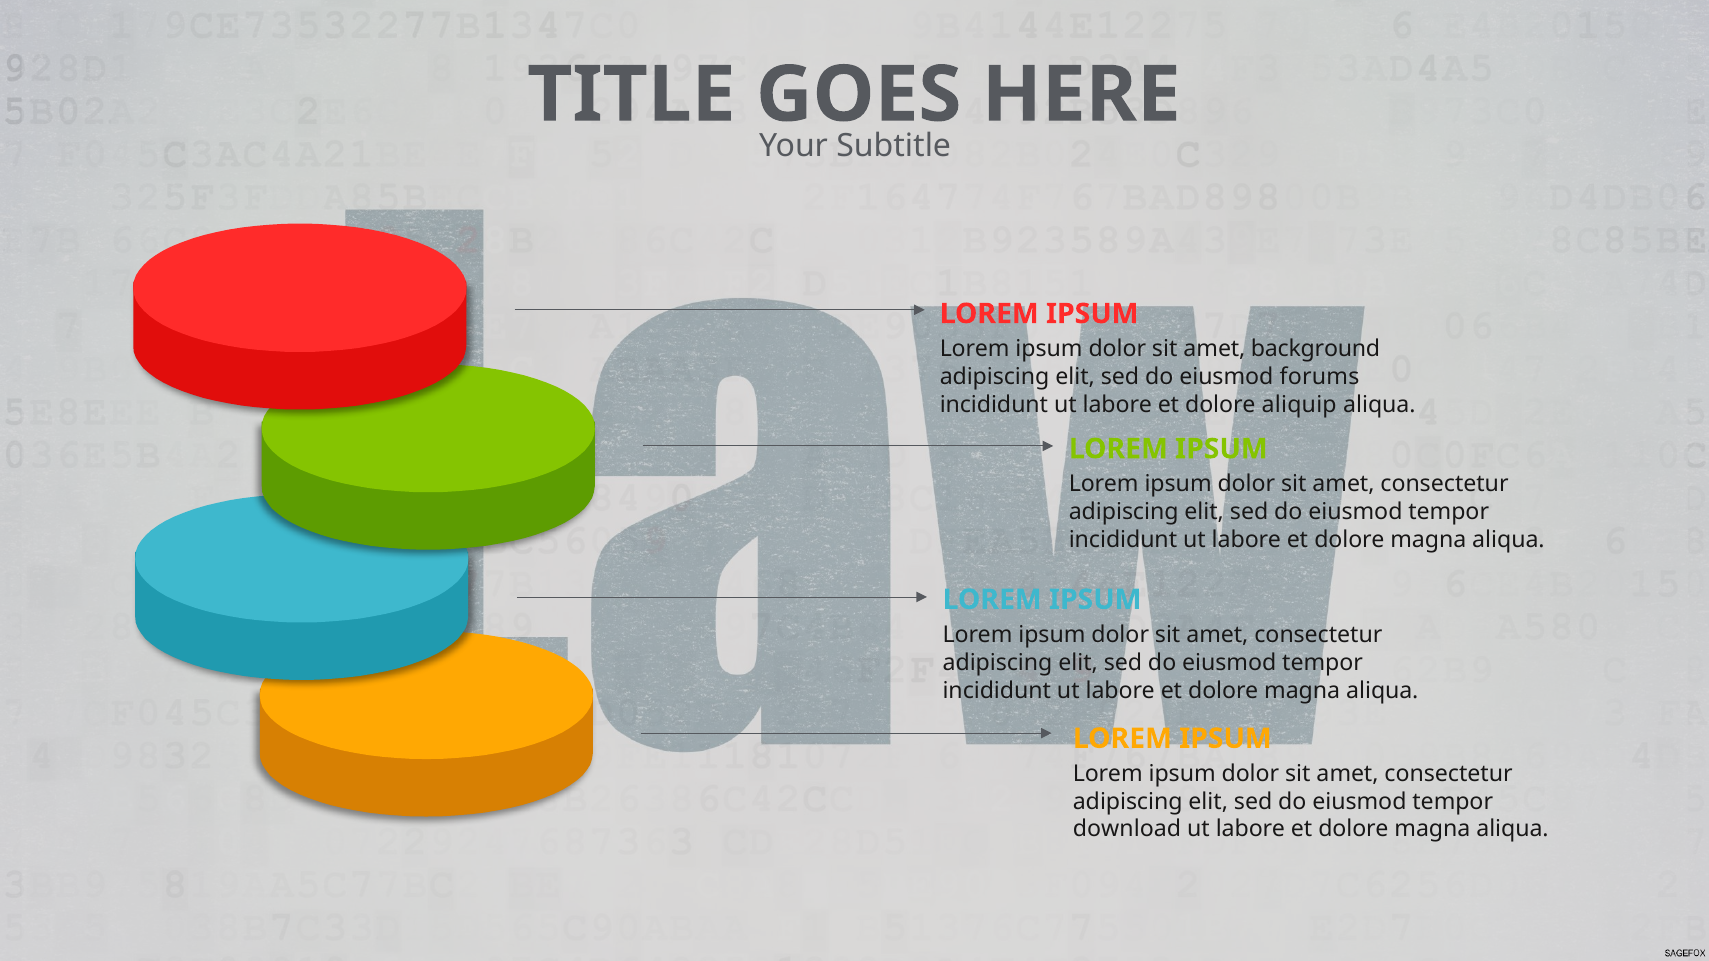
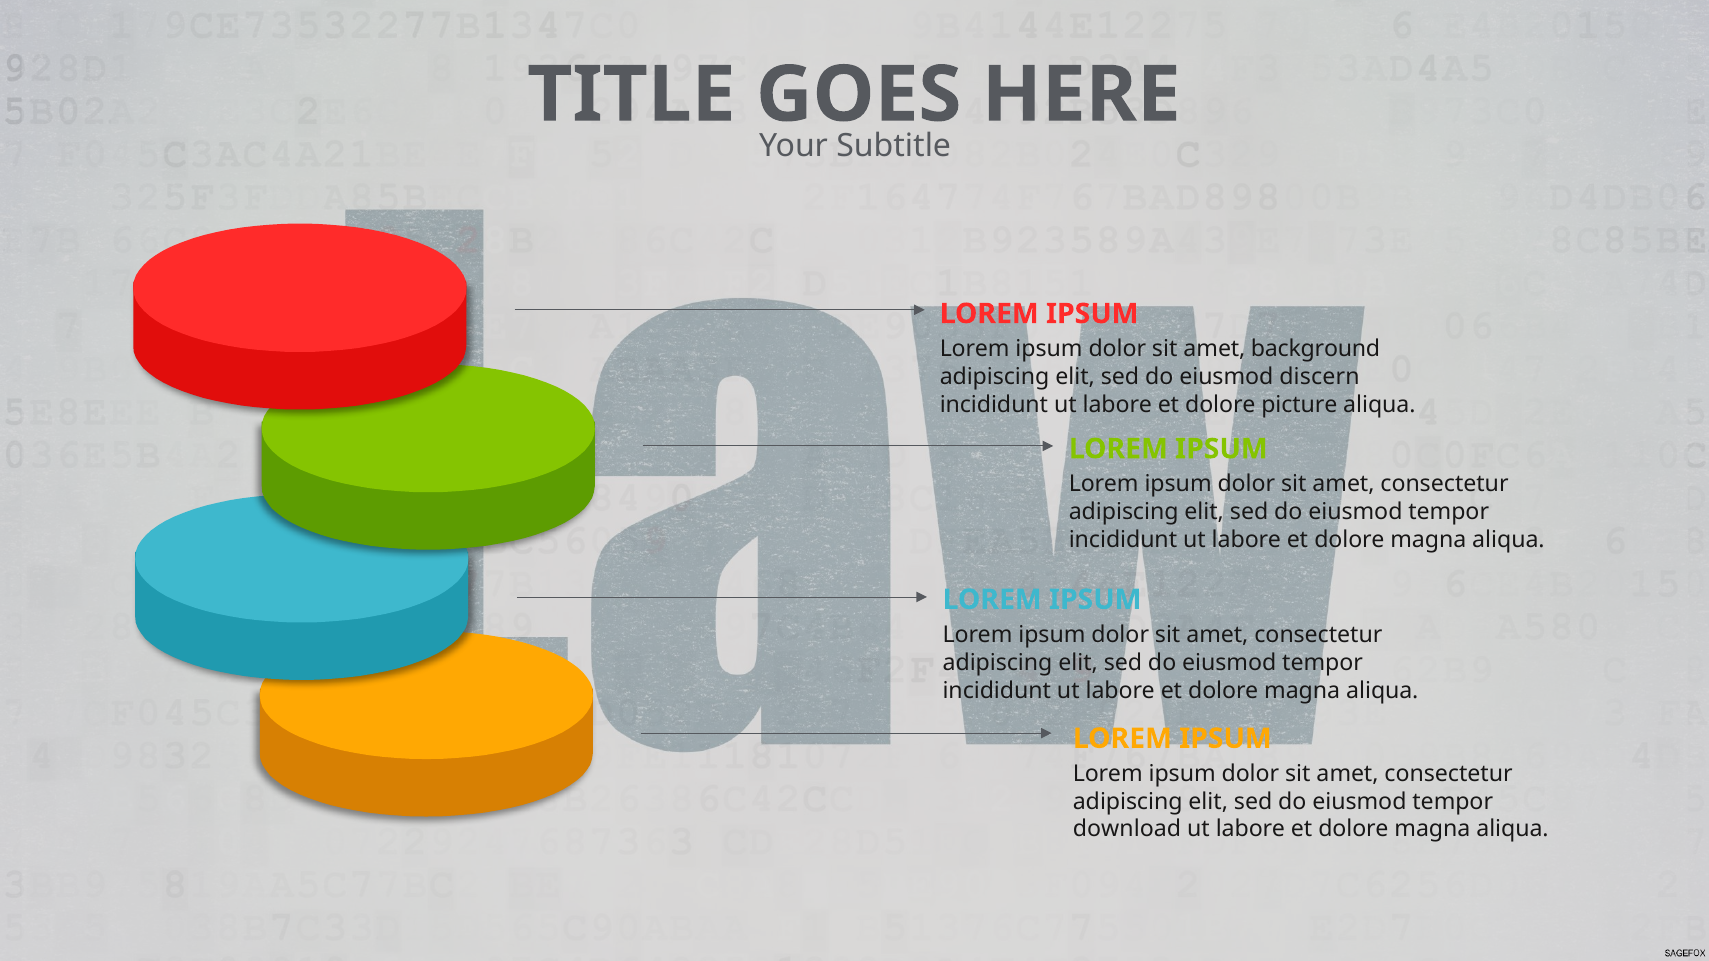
forums: forums -> discern
aliquip: aliquip -> picture
